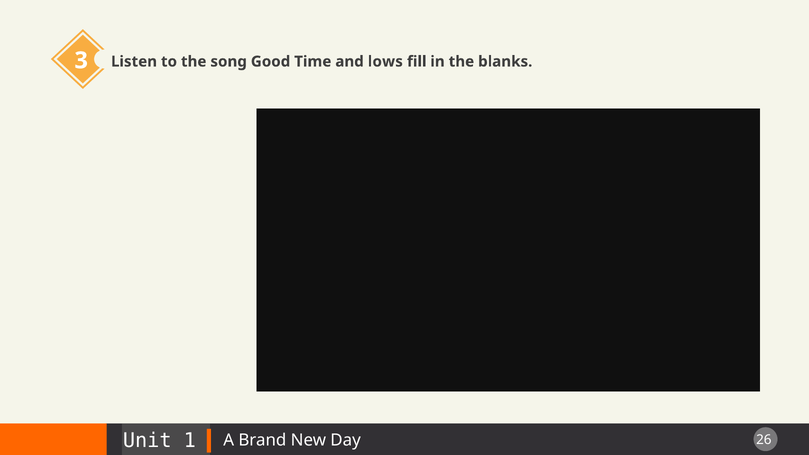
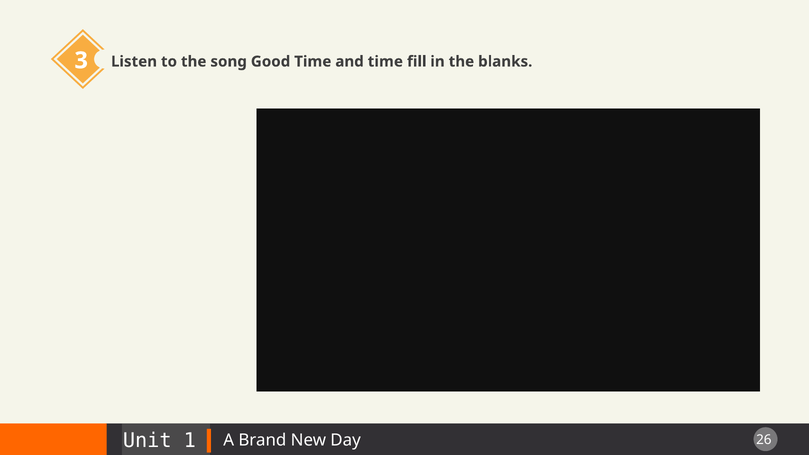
and lows: lows -> time
